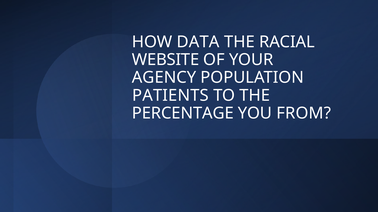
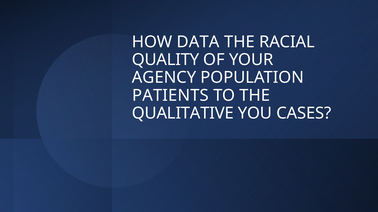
WEBSITE: WEBSITE -> QUALITY
PERCENTAGE: PERCENTAGE -> QUALITATIVE
FROM: FROM -> CASES
